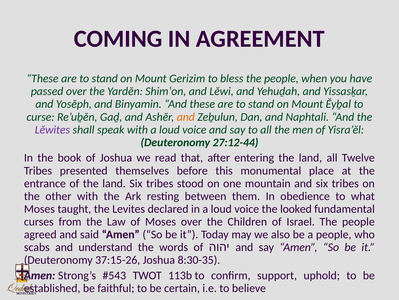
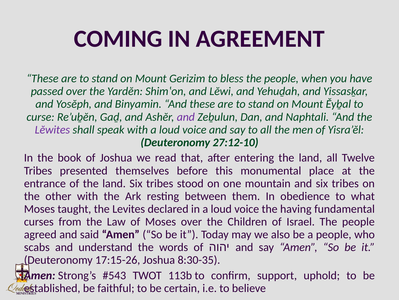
and at (186, 117) colour: orange -> purple
27:12-44: 27:12-44 -> 27:12-10
looked: looked -> having
37:15-26: 37:15-26 -> 17:15-26
